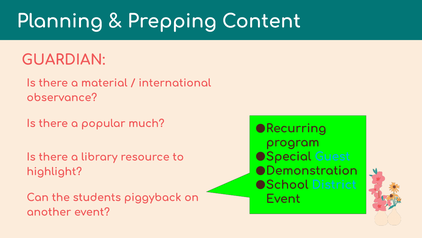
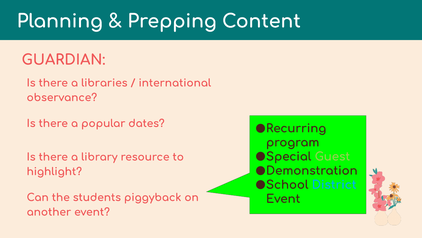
material: material -> libraries
much: much -> dates
Guest colour: light blue -> light green
